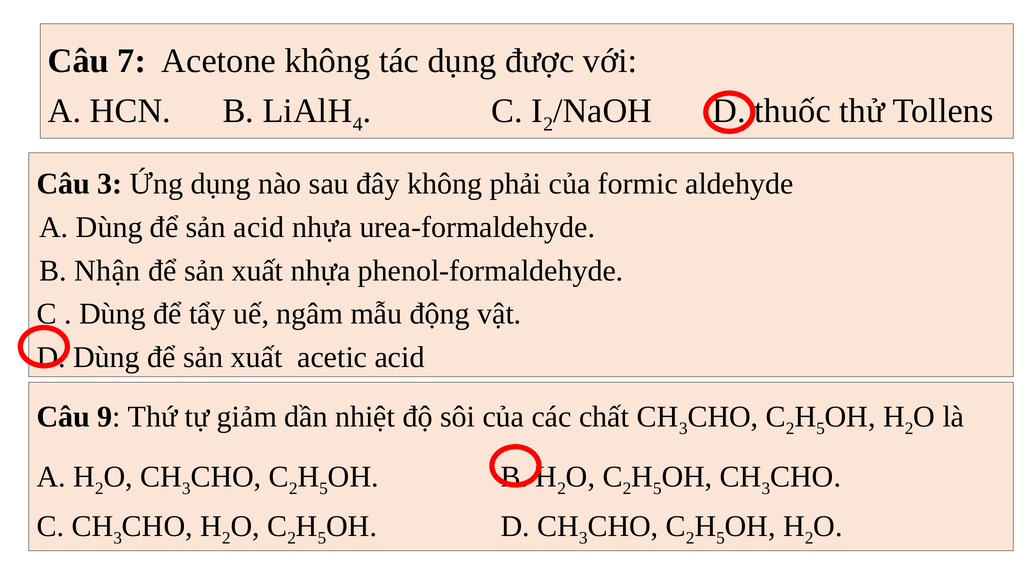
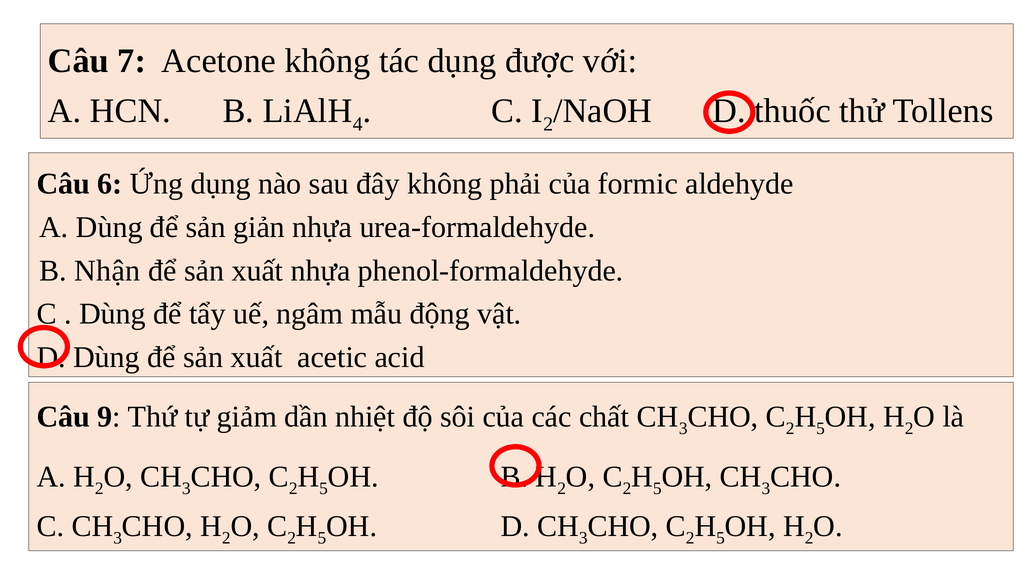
Câu 3: 3 -> 6
sản acid: acid -> giản
